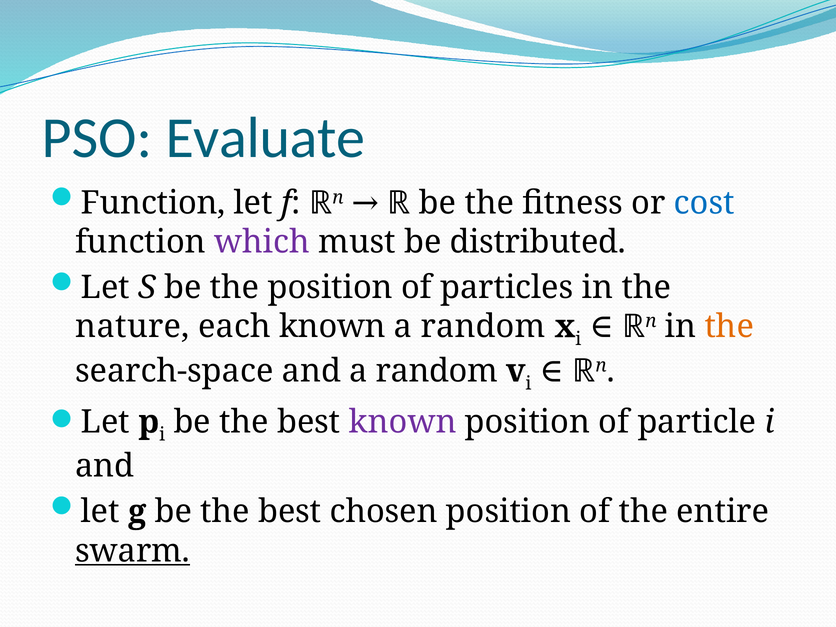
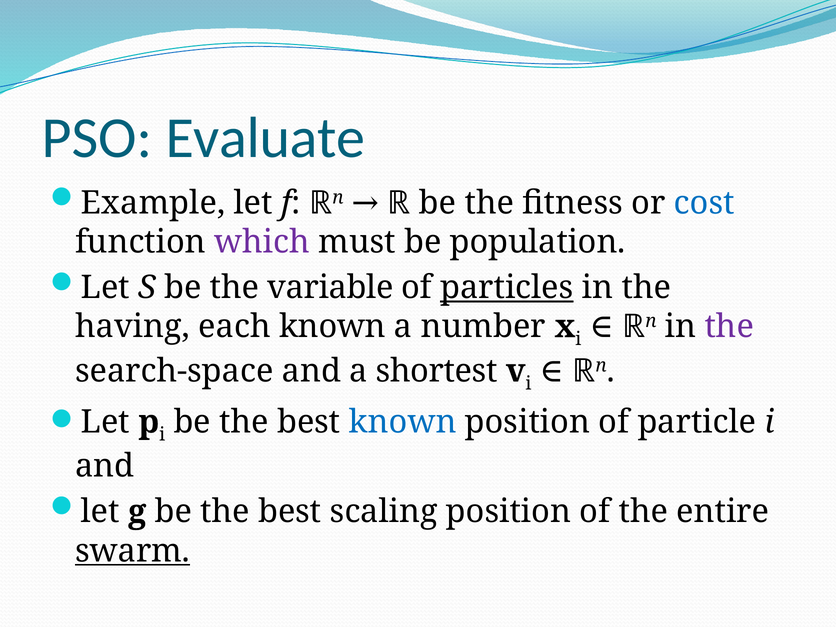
Function at (153, 203): Function -> Example
distributed: distributed -> population
the position: position -> variable
particles underline: none -> present
the at (729, 326) colour: orange -> purple
nature: nature -> having
random at (483, 326): random -> number
and a random: random -> shortest
known at (403, 422) colour: purple -> blue
chosen: chosen -> scaling
